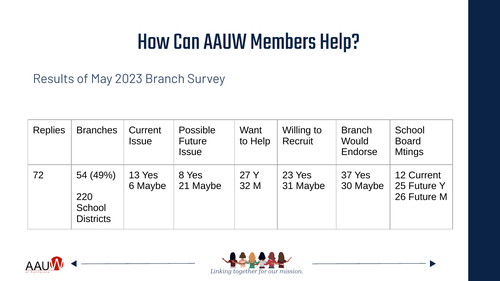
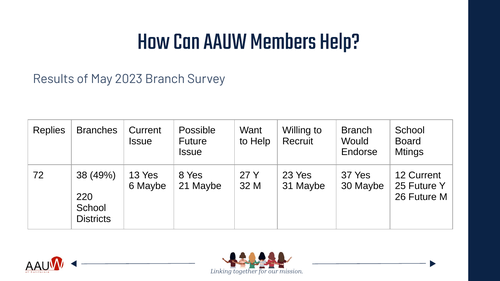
54: 54 -> 38
